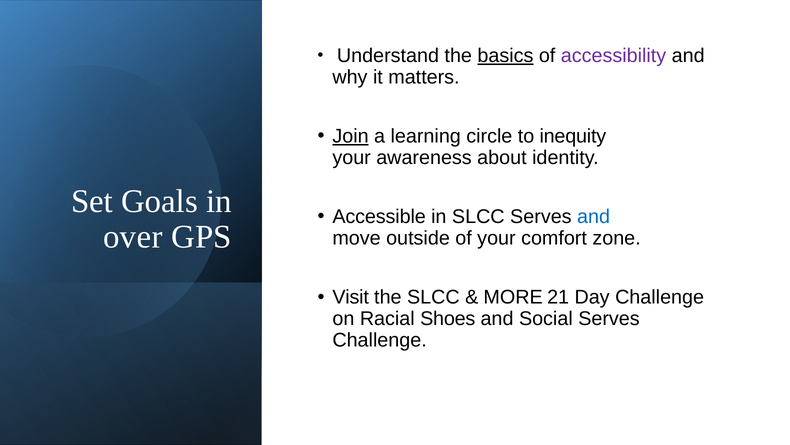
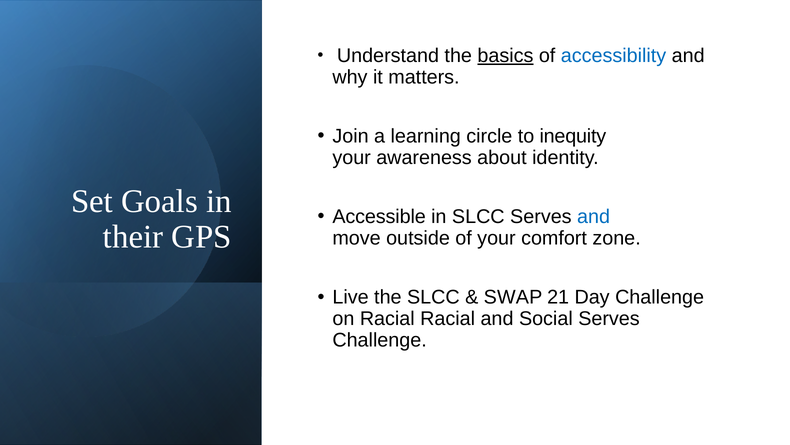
accessibility colour: purple -> blue
Join underline: present -> none
over: over -> their
Visit: Visit -> Live
MORE: MORE -> SWAP
Racial Shoes: Shoes -> Racial
